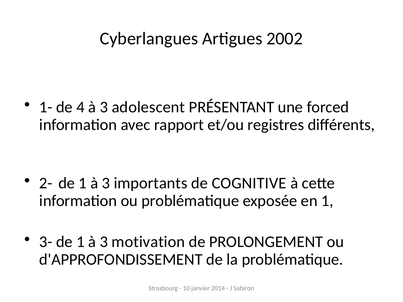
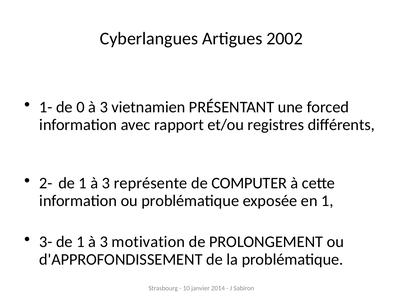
4: 4 -> 0
adolescent: adolescent -> vietnamien
importants: importants -> représente
COGNITIVE: COGNITIVE -> COMPUTER
